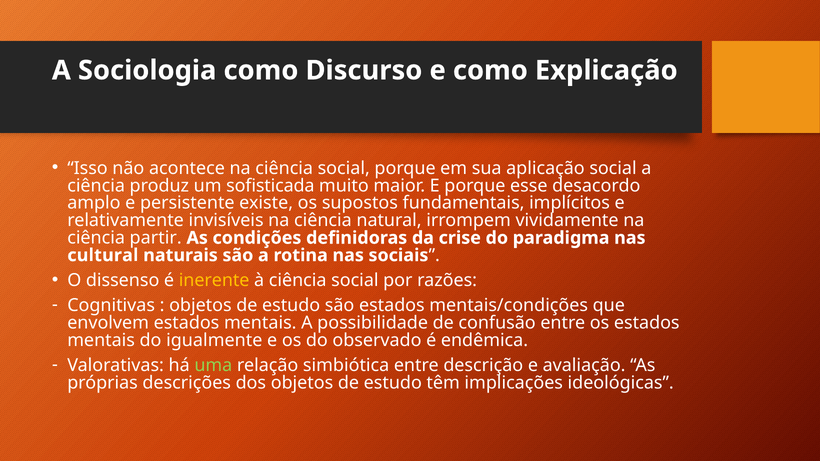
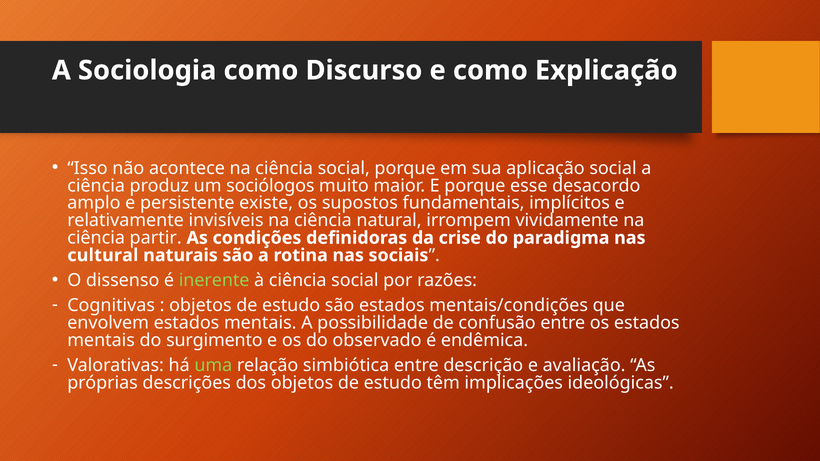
sofisticada: sofisticada -> sociólogos
inerente colour: yellow -> light green
igualmente: igualmente -> surgimento
